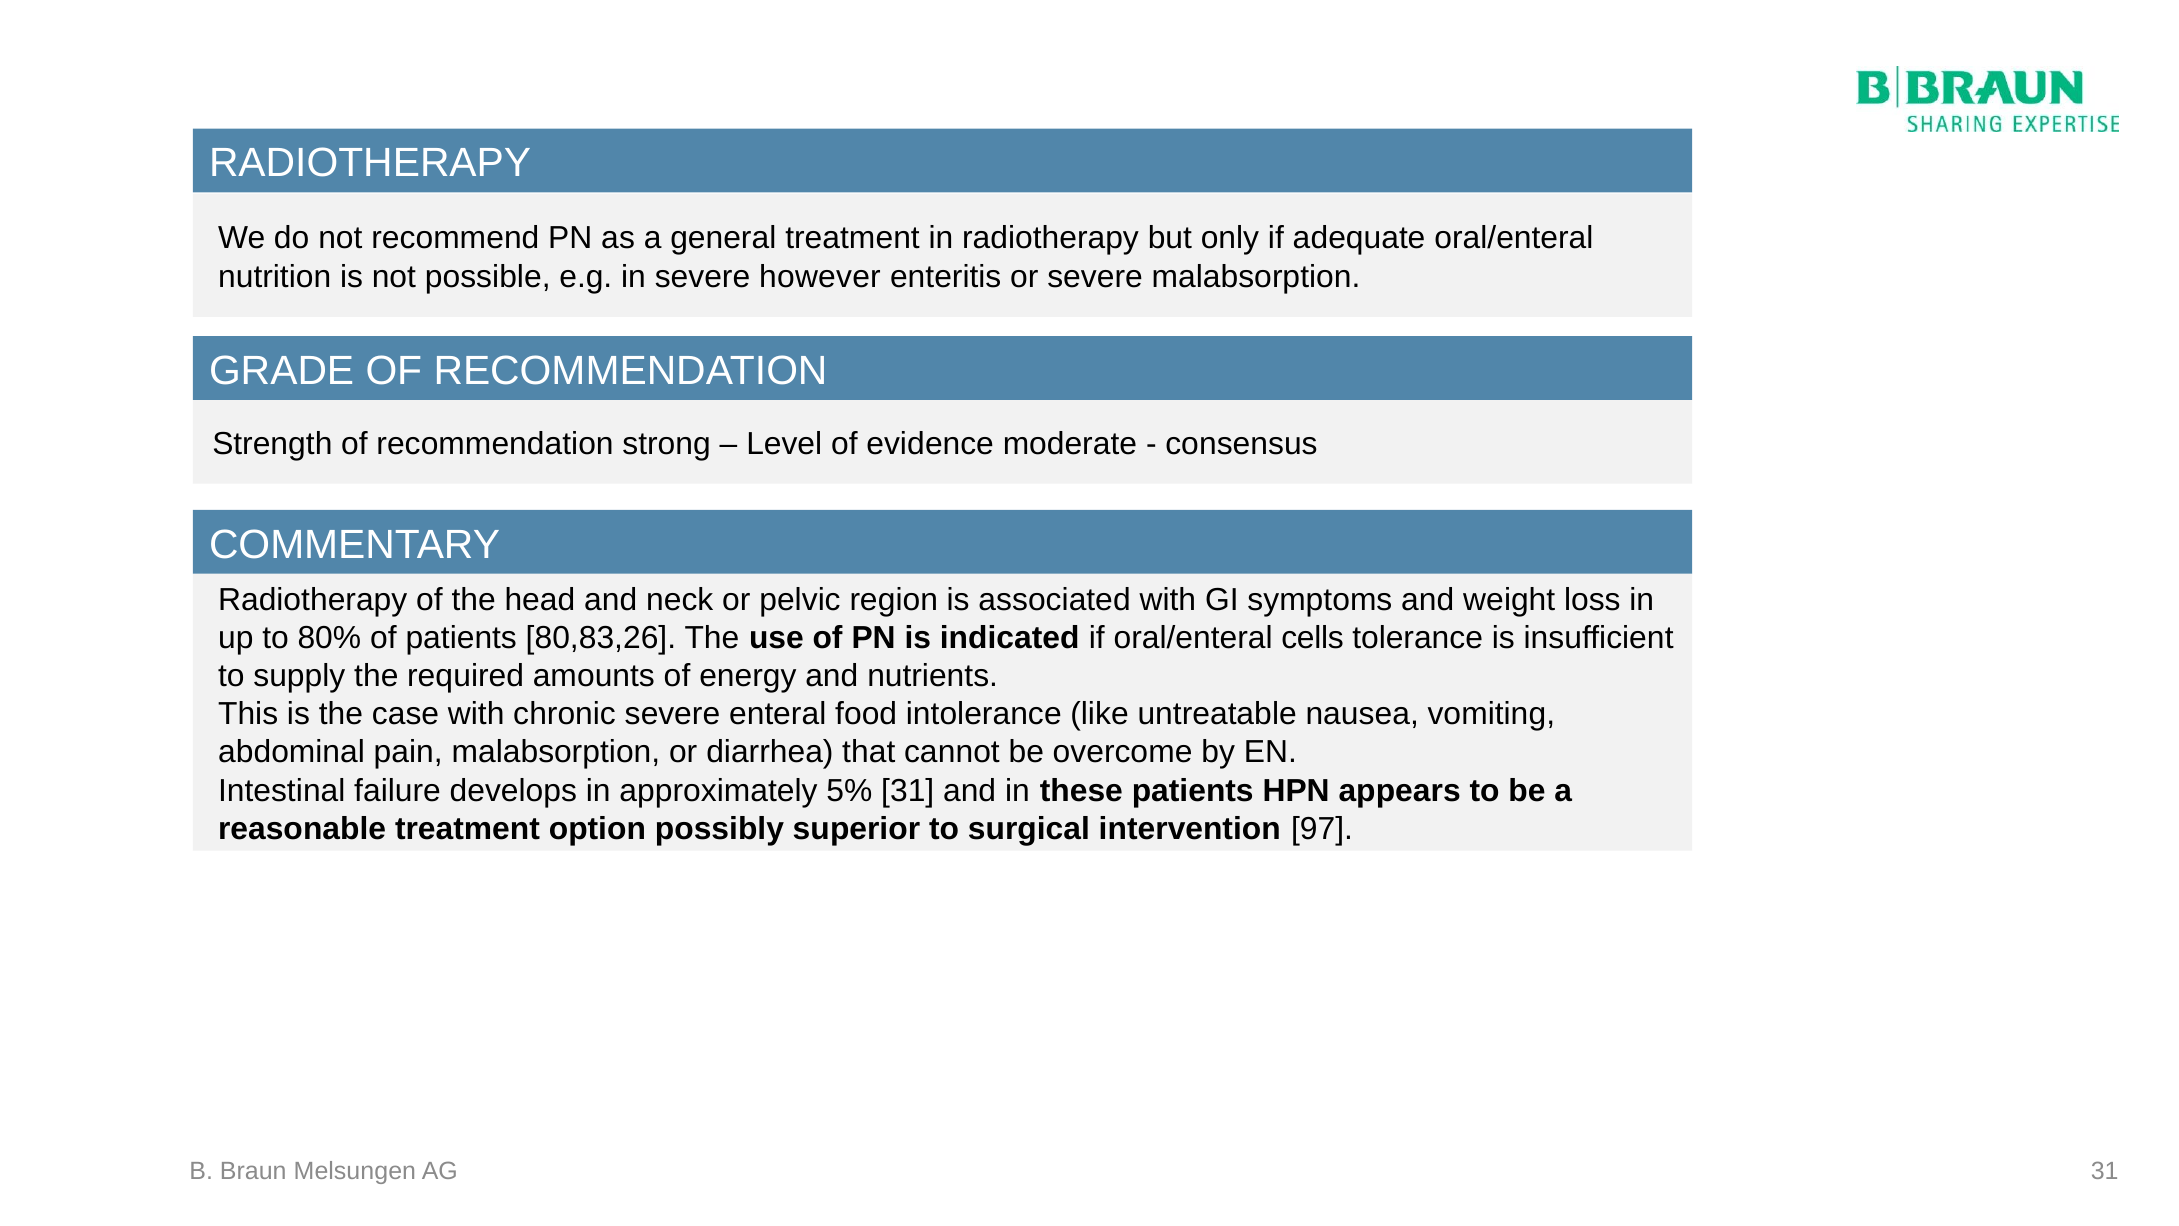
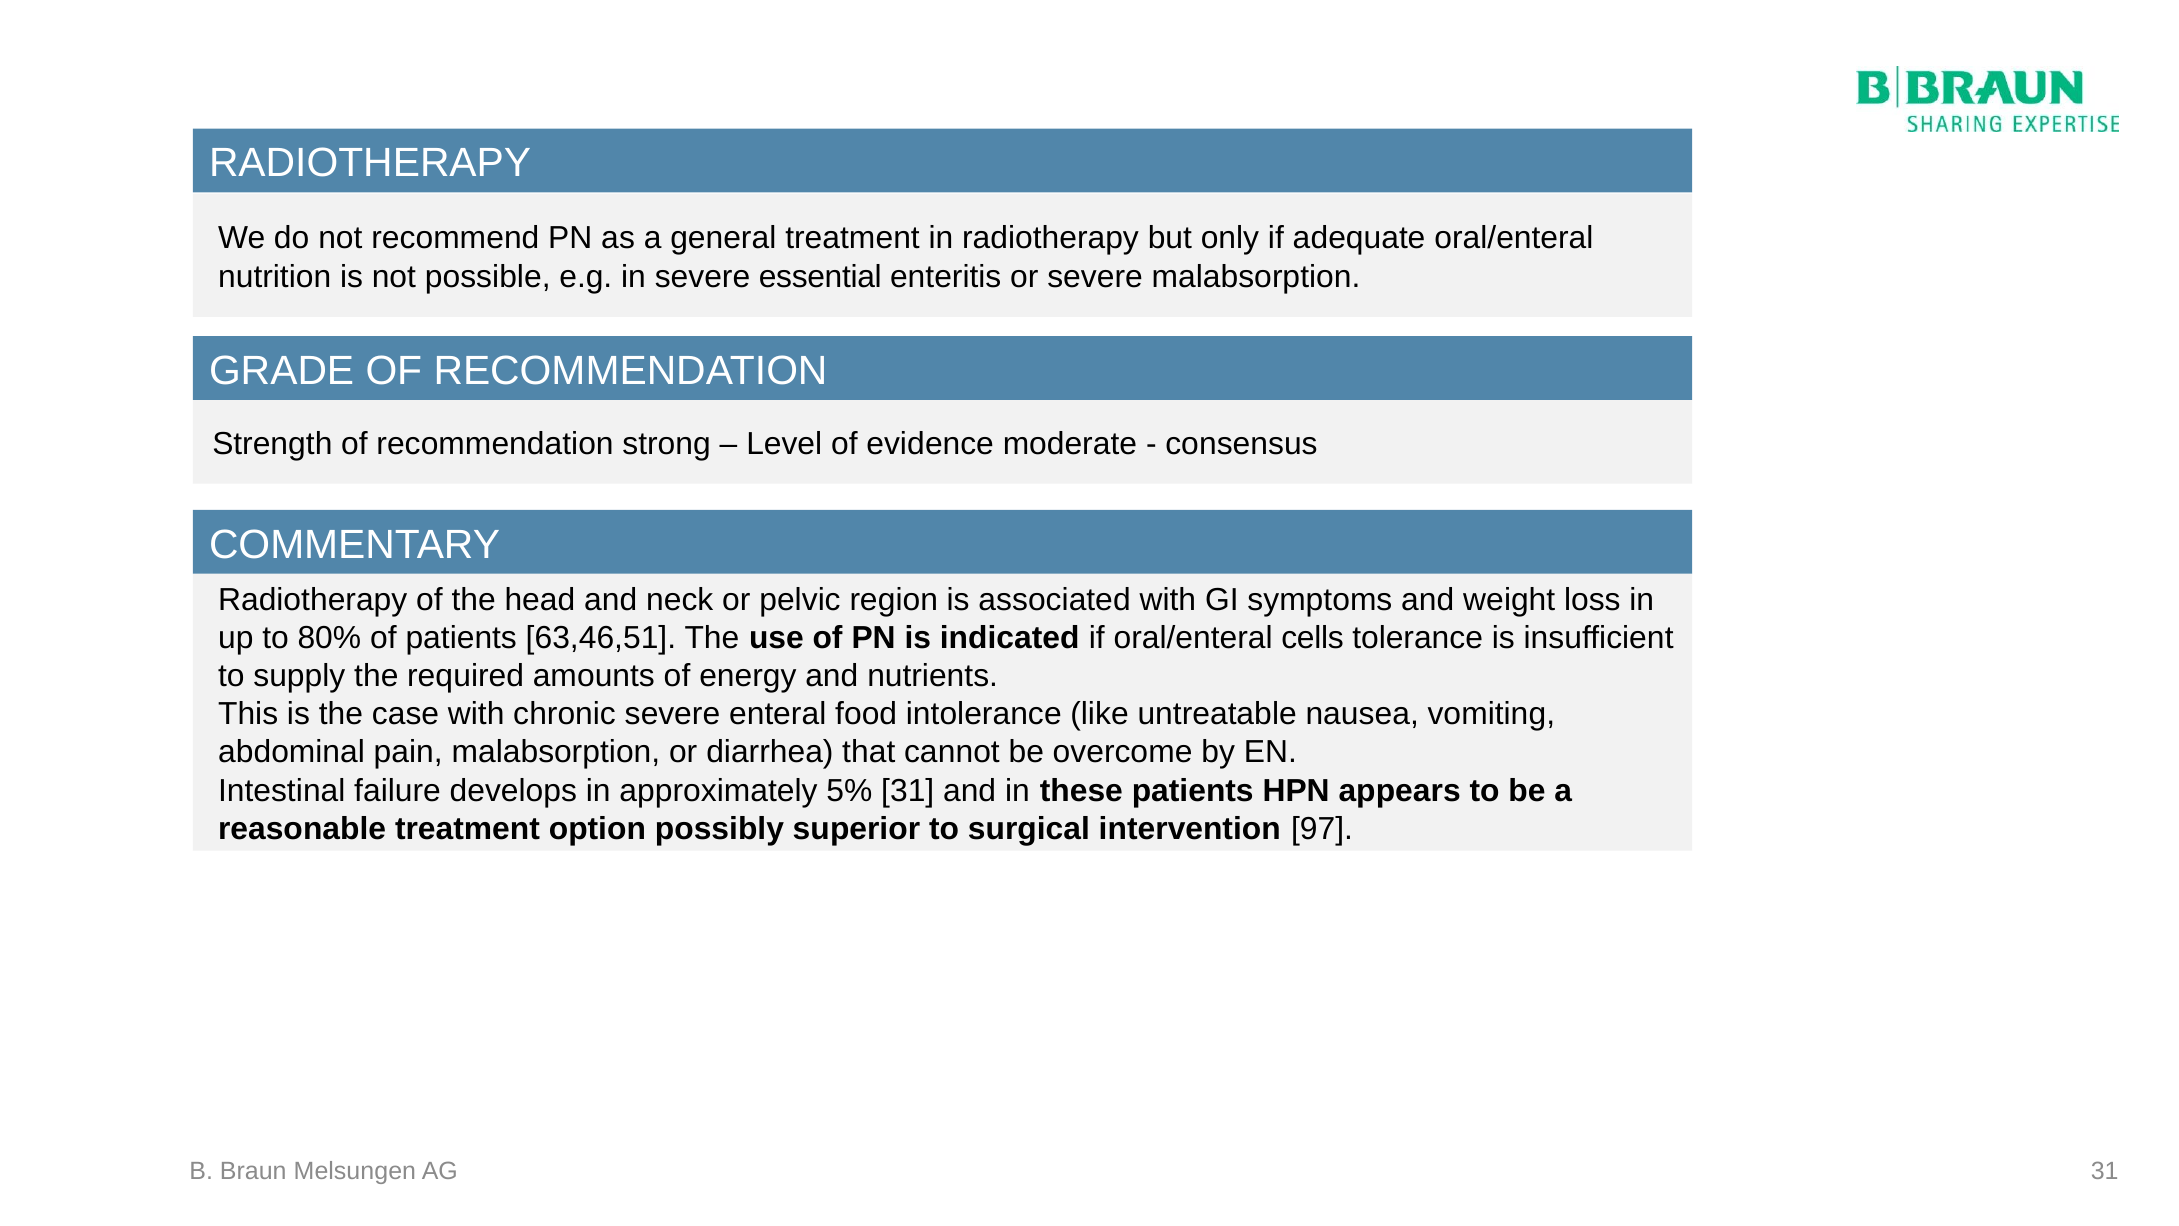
however: however -> essential
80,83,26: 80,83,26 -> 63,46,51
